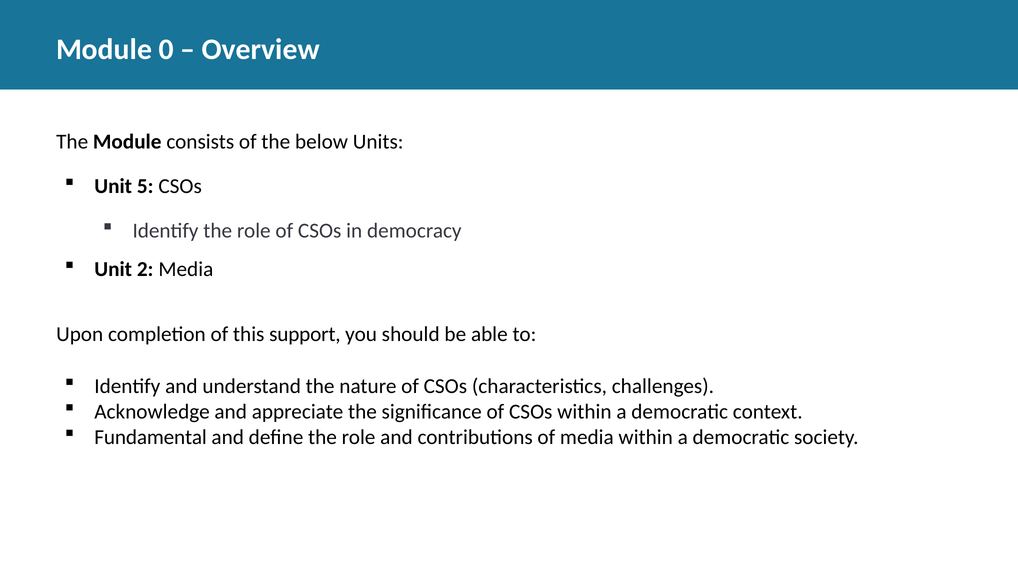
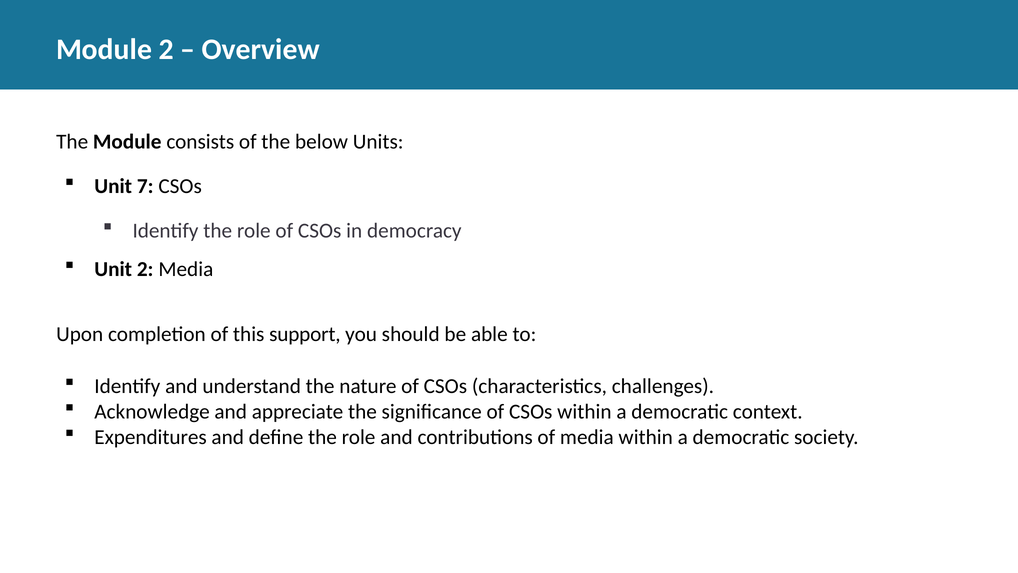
Module 0: 0 -> 2
5: 5 -> 7
Fundamental: Fundamental -> Expenditures
